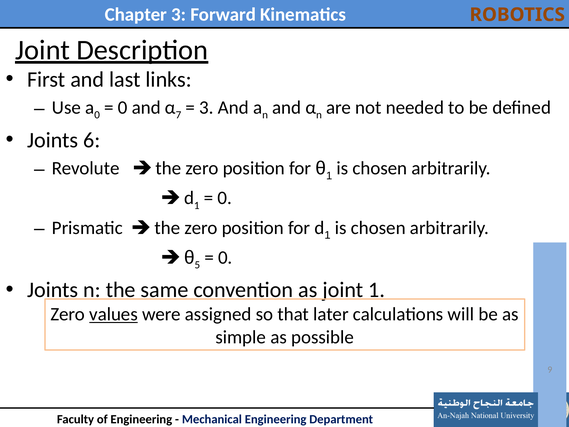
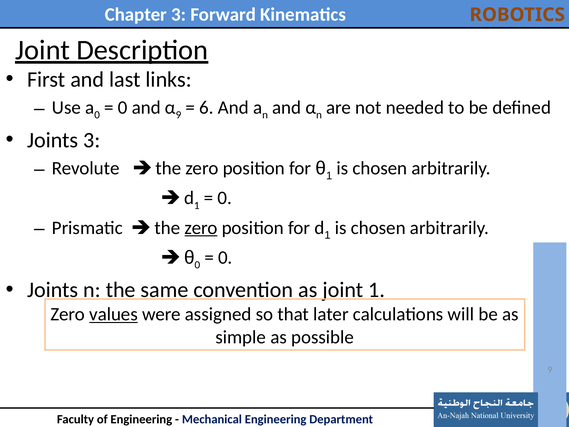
7 at (178, 115): 7 -> 9
3 at (206, 108): 3 -> 6
Joints 6: 6 -> 3
zero at (201, 228) underline: none -> present
5 at (197, 265): 5 -> 0
